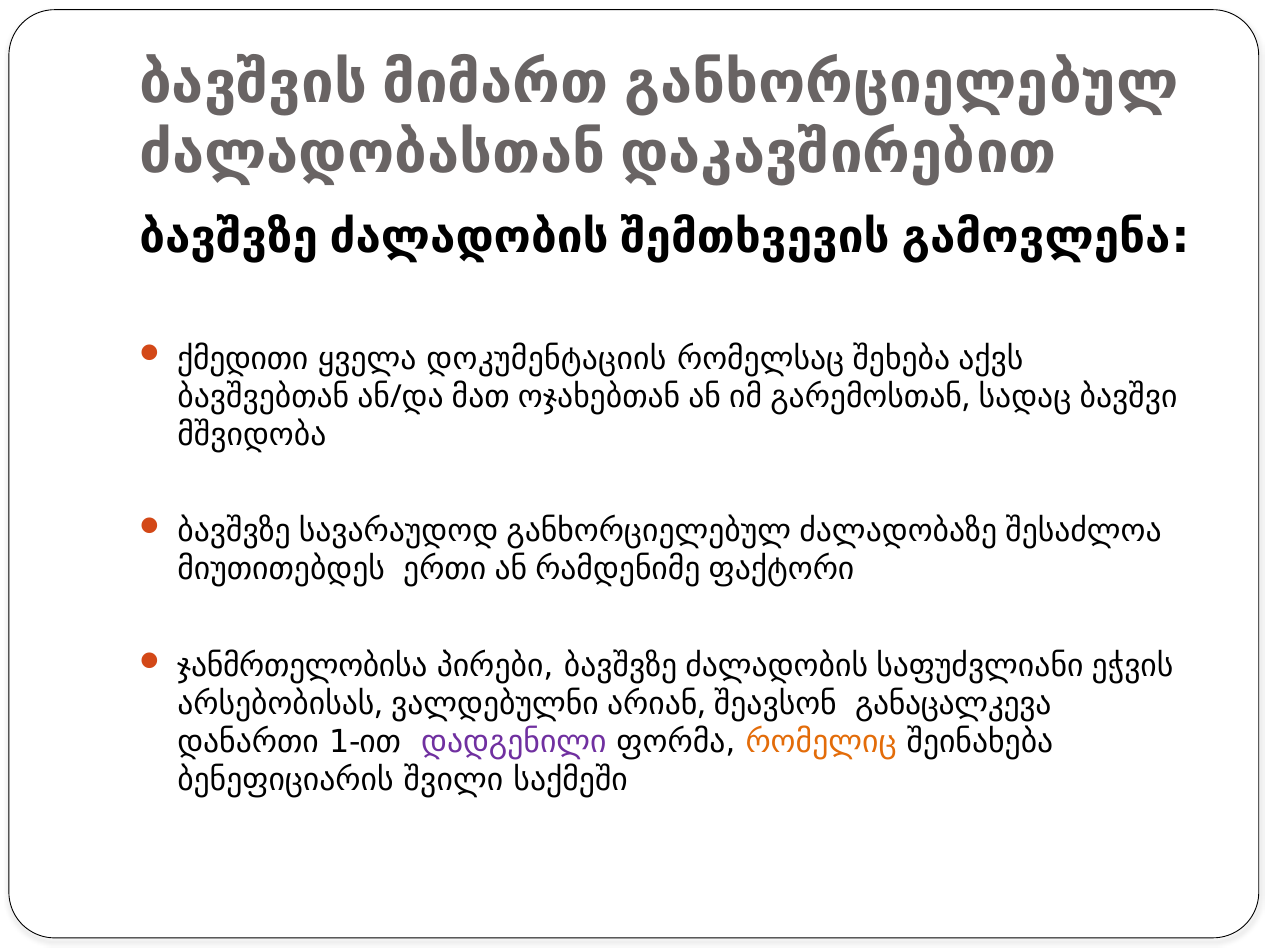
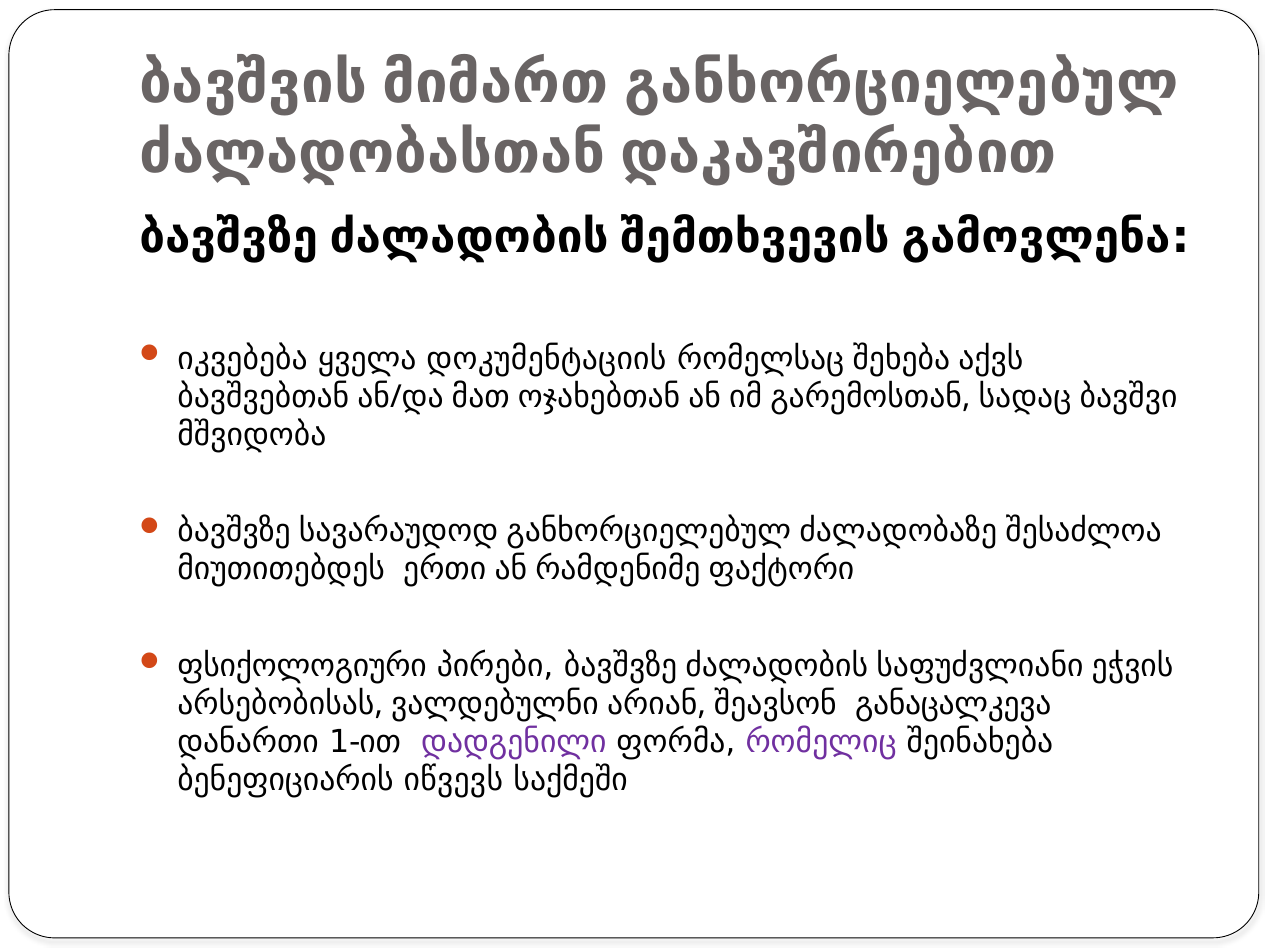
ქმედითი: ქმედითი -> იკვებება
ჯანმრთელობისა: ჯანმრთელობისა -> ფსიქოლოგიური
რომელიც colour: orange -> purple
შვილი: შვილი -> იწვევს
